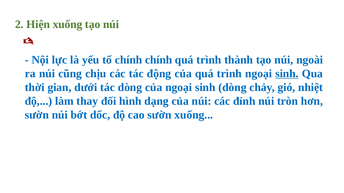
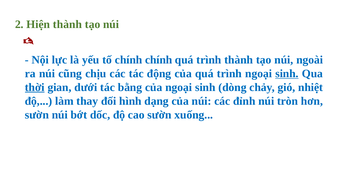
Hiện xuống: xuống -> thành
thời underline: none -> present
tác dòng: dòng -> bằng
